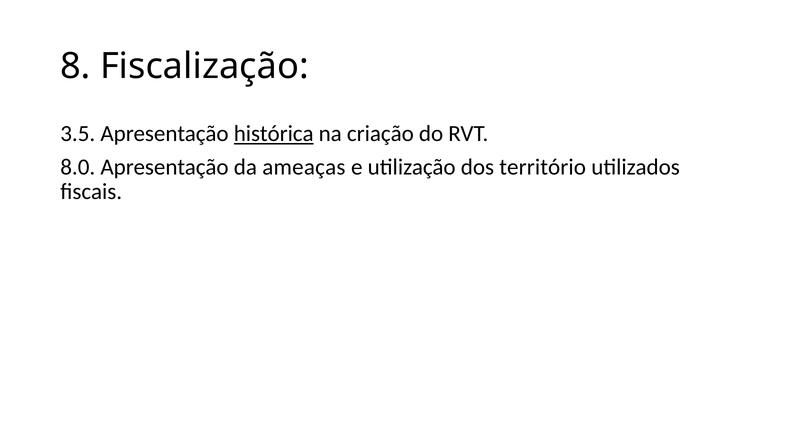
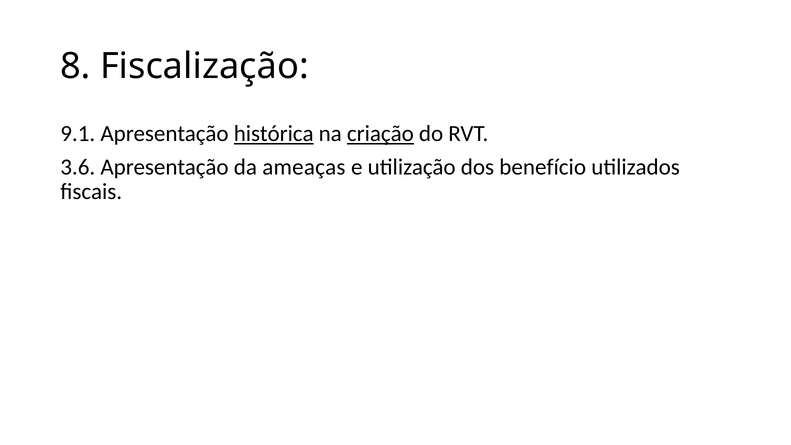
3.5: 3.5 -> 9.1
criação underline: none -> present
8.0: 8.0 -> 3.6
território: território -> benefício
